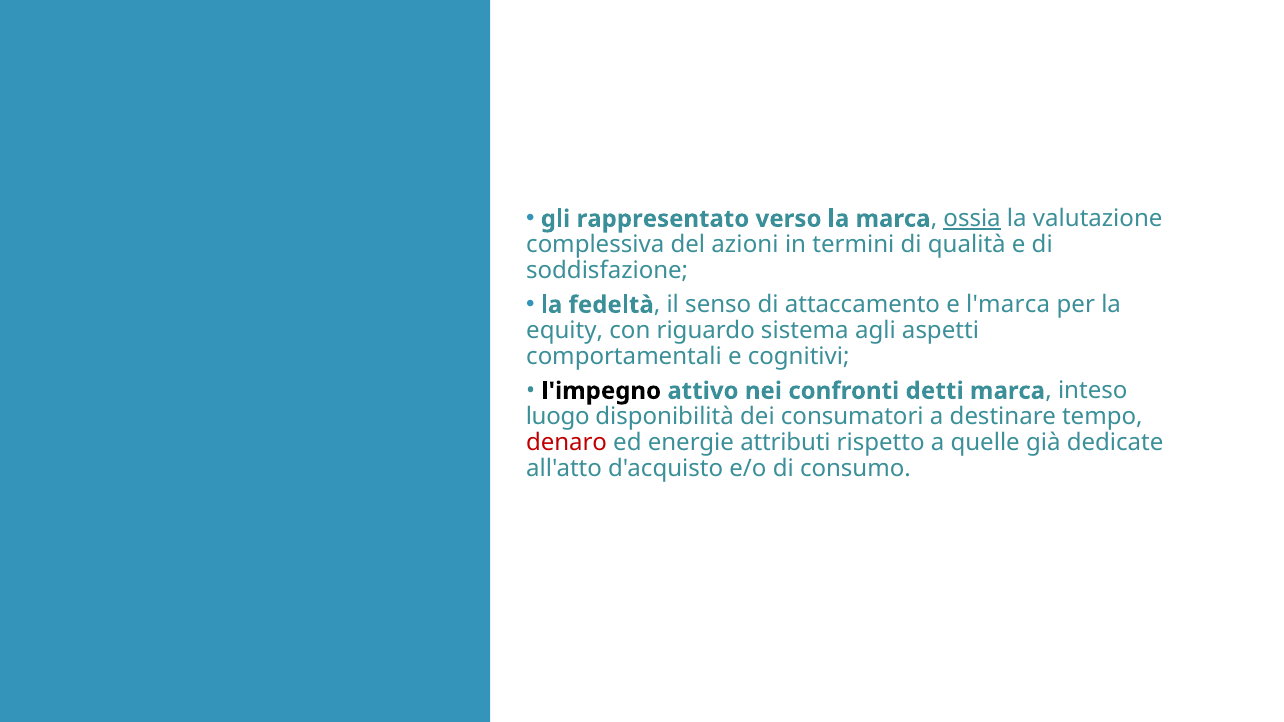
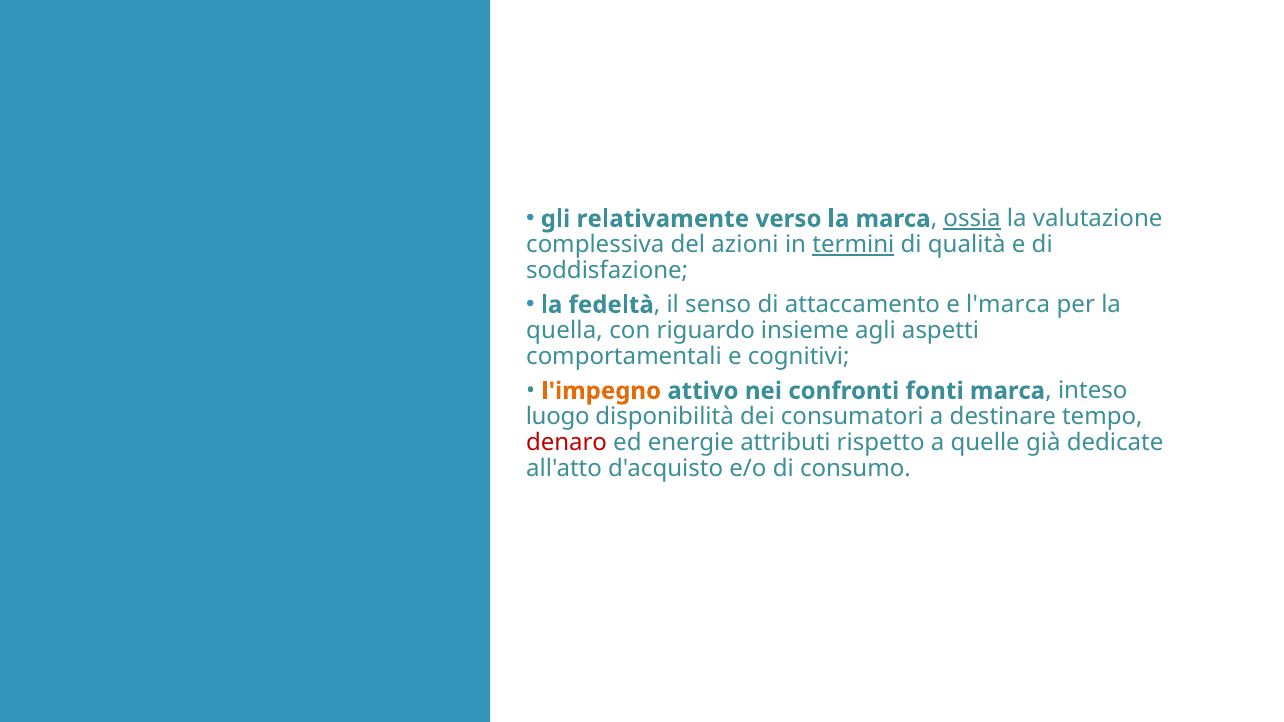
rappresentato: rappresentato -> relativamente
termini underline: none -> present
equity: equity -> quella
sistema: sistema -> insieme
l'impegno colour: black -> orange
detti: detti -> fonti
